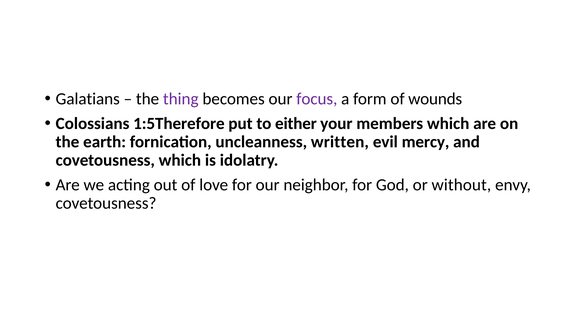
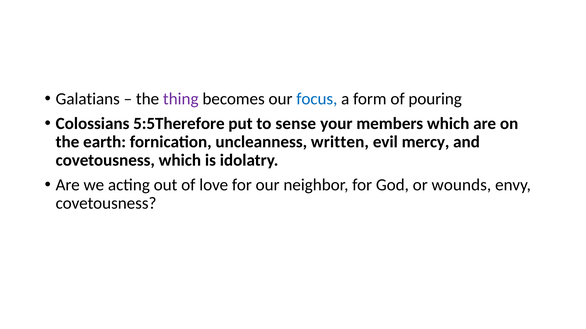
focus colour: purple -> blue
wounds: wounds -> pouring
1:5Therefore: 1:5Therefore -> 5:5Therefore
either: either -> sense
without: without -> wounds
